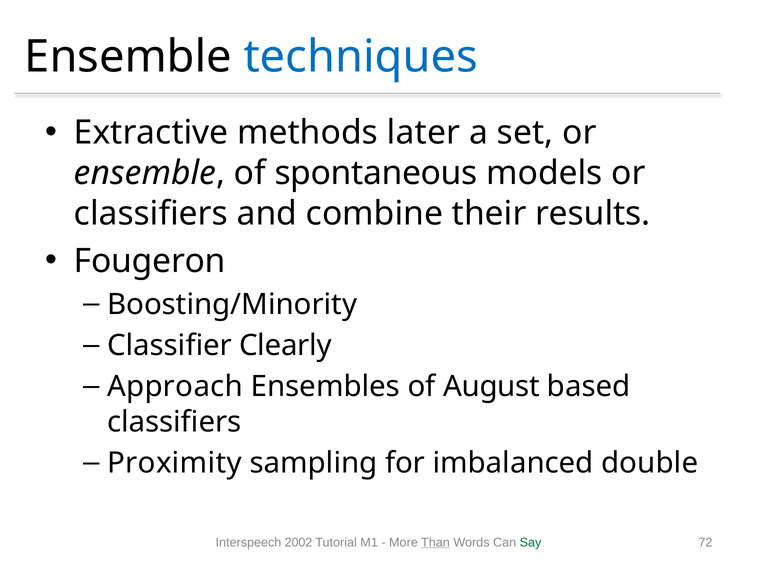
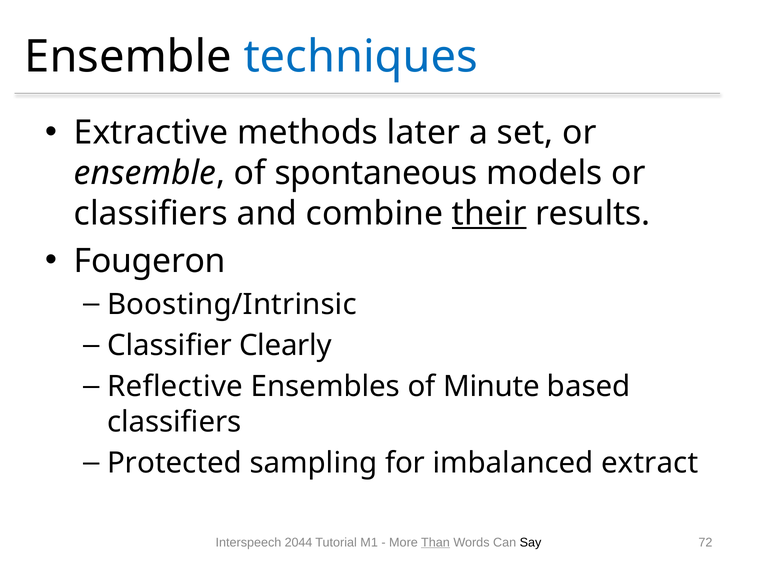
their underline: none -> present
Boosting/Minority: Boosting/Minority -> Boosting/Intrinsic
Approach: Approach -> Reflective
August: August -> Minute
Proximity: Proximity -> Protected
double: double -> extract
2002: 2002 -> 2044
Say colour: green -> black
